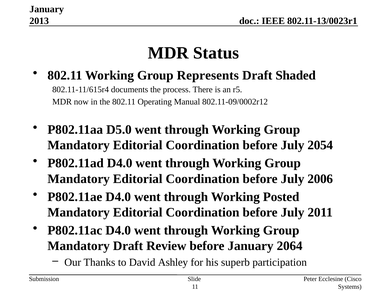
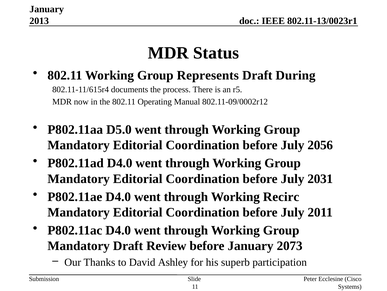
Shaded: Shaded -> During
2054: 2054 -> 2056
2006: 2006 -> 2031
Posted: Posted -> Recirc
2064: 2064 -> 2073
